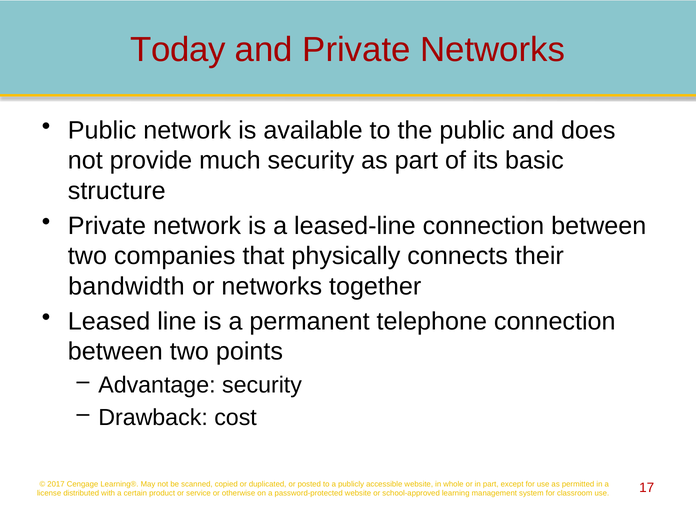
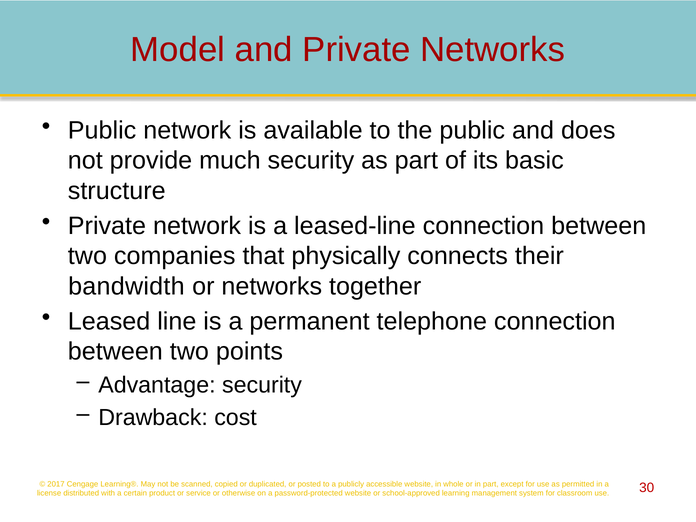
Today: Today -> Model
17: 17 -> 30
